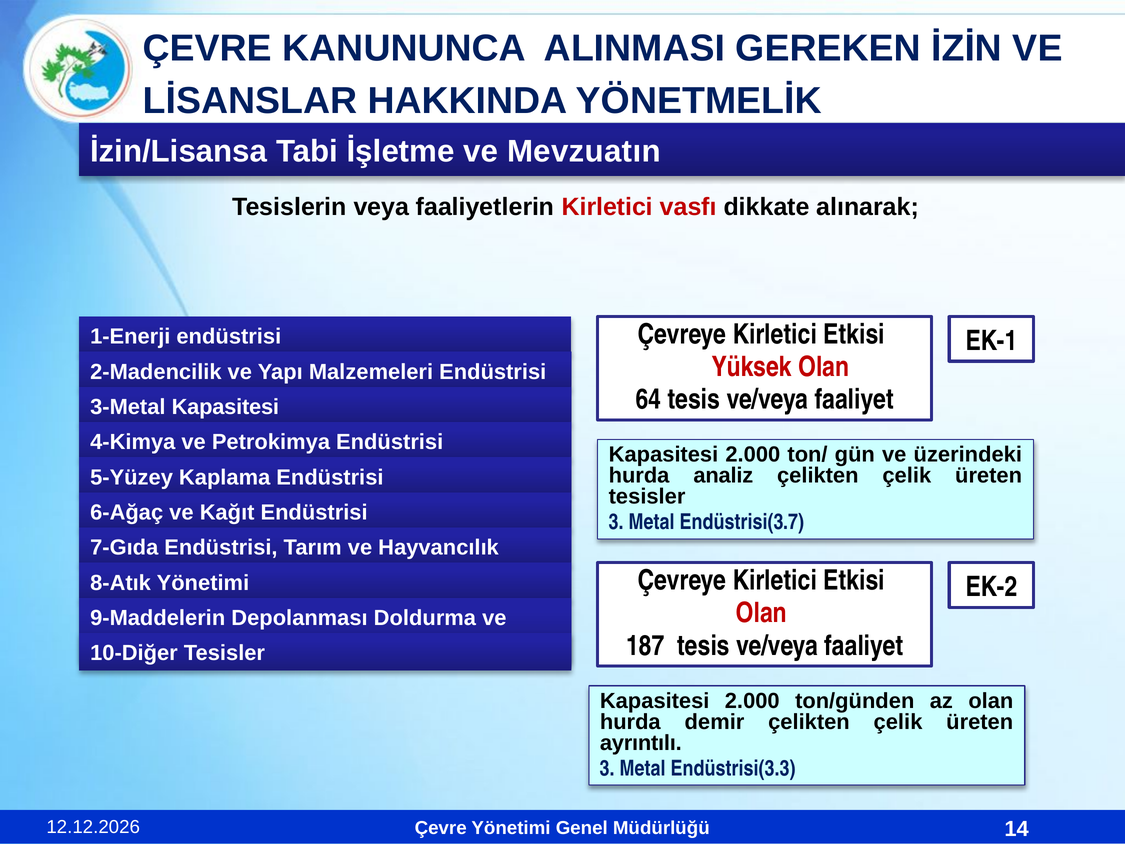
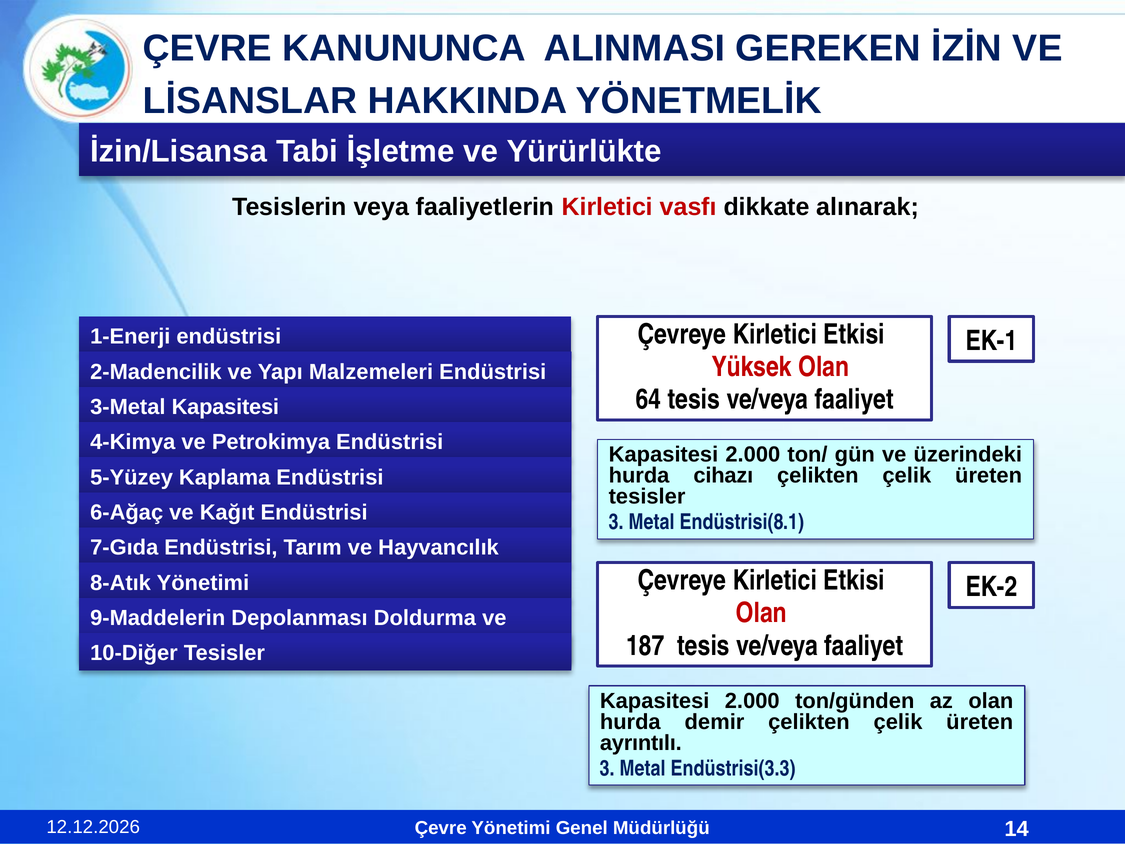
Mevzuatın: Mevzuatın -> Yürürlükte
analiz: analiz -> cihazı
Endüstrisi(3.7: Endüstrisi(3.7 -> Endüstrisi(8.1
